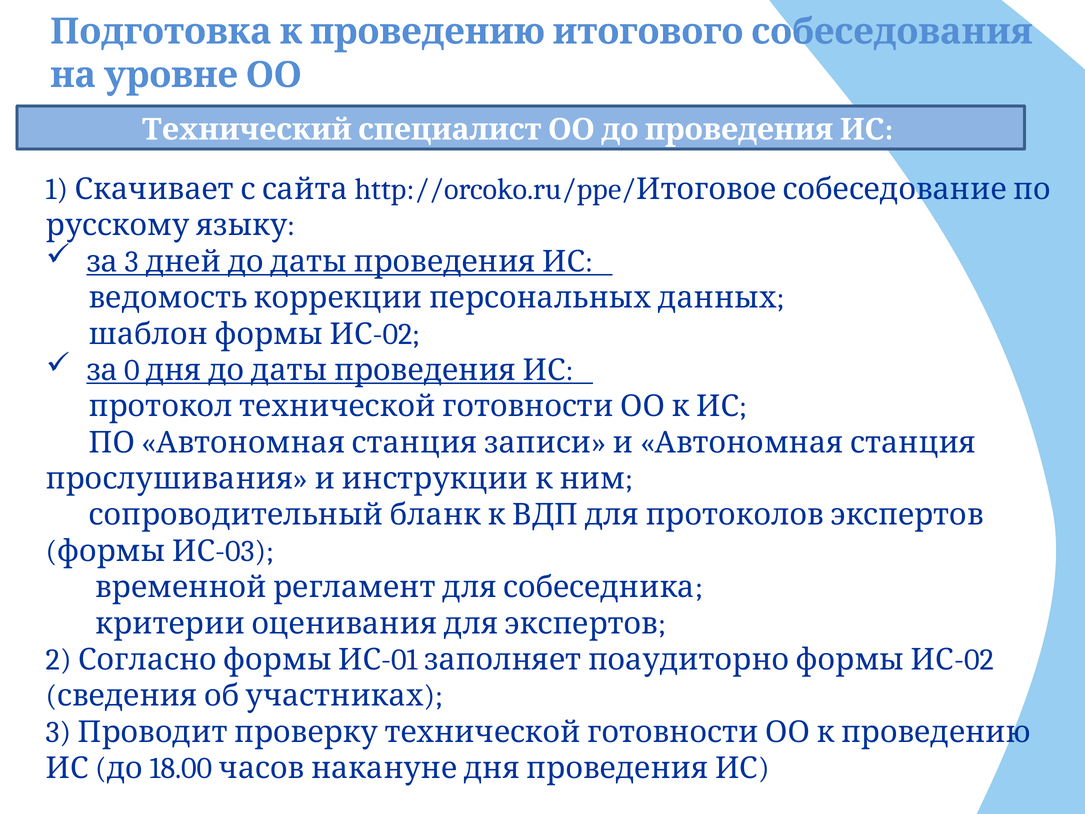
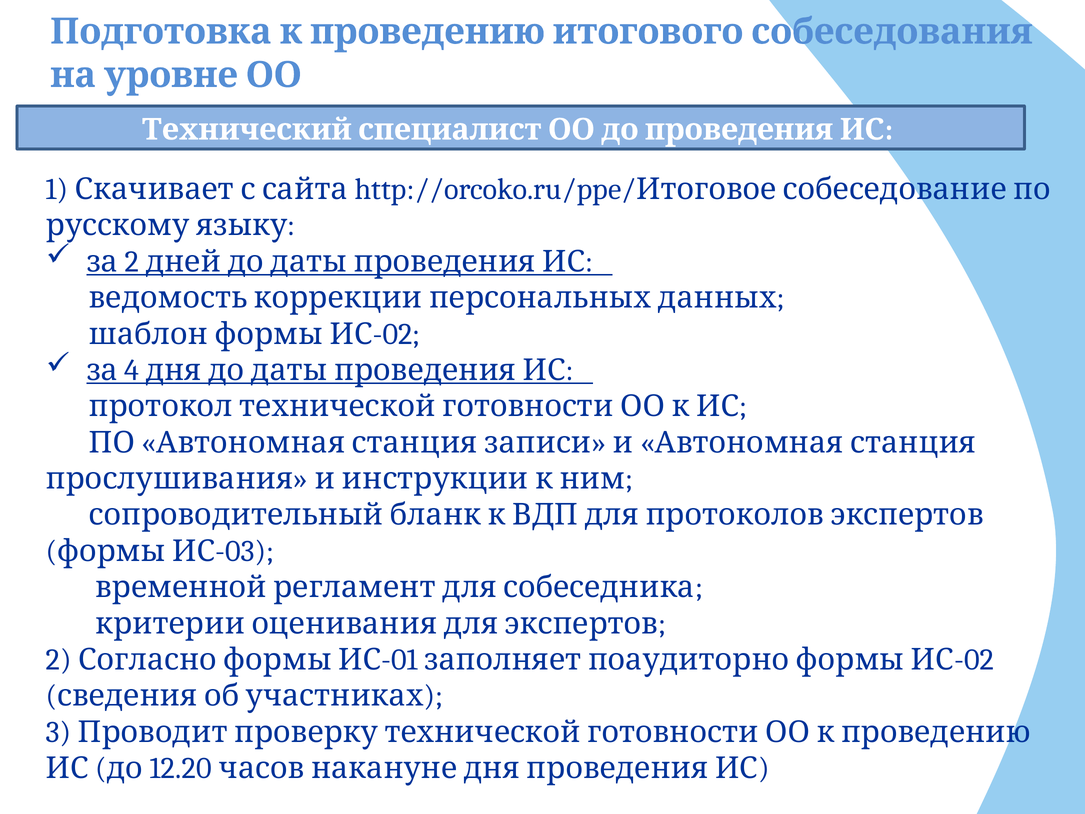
3 at (132, 262): 3 -> 2
0: 0 -> 4
18.00: 18.00 -> 12.20
